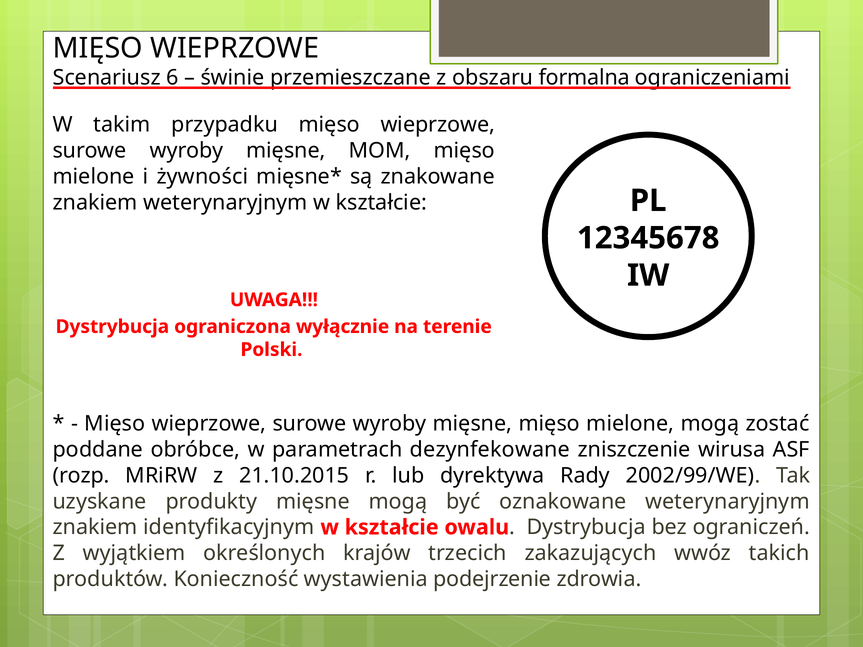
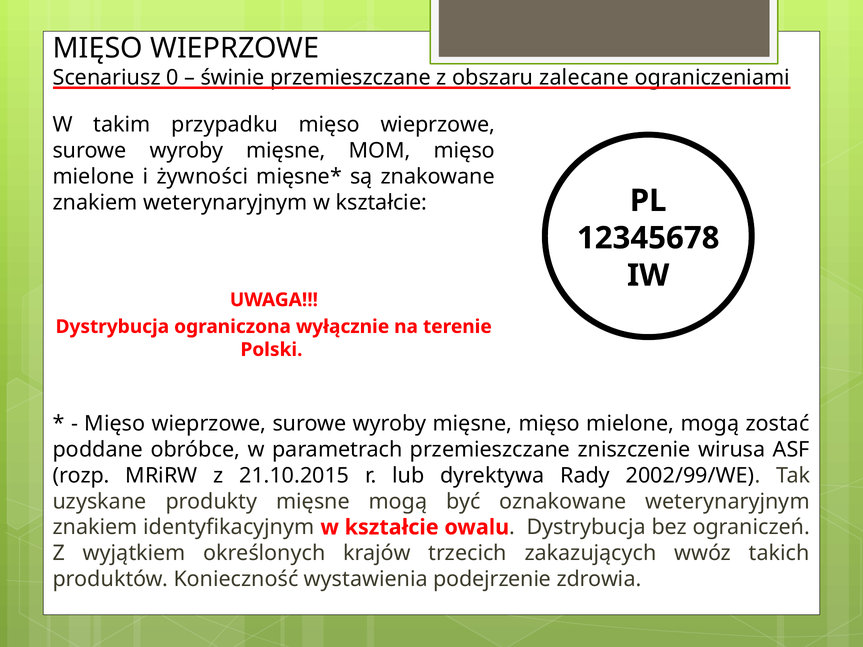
6: 6 -> 0
formalna: formalna -> zalecane
parametrach dezynfekowane: dezynfekowane -> przemieszczane
